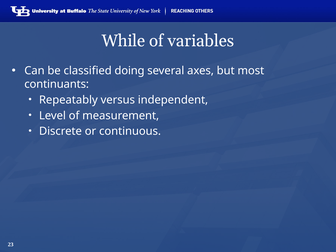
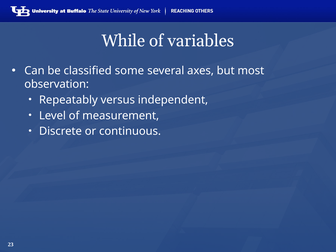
doing: doing -> some
continuants: continuants -> observation
